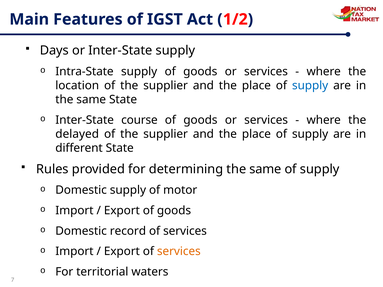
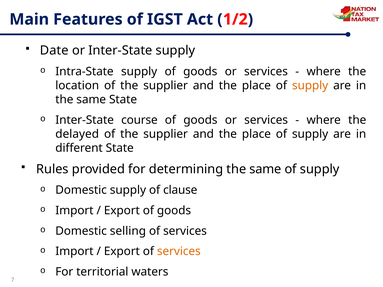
Days: Days -> Date
supply at (310, 86) colour: blue -> orange
motor: motor -> clause
record: record -> selling
